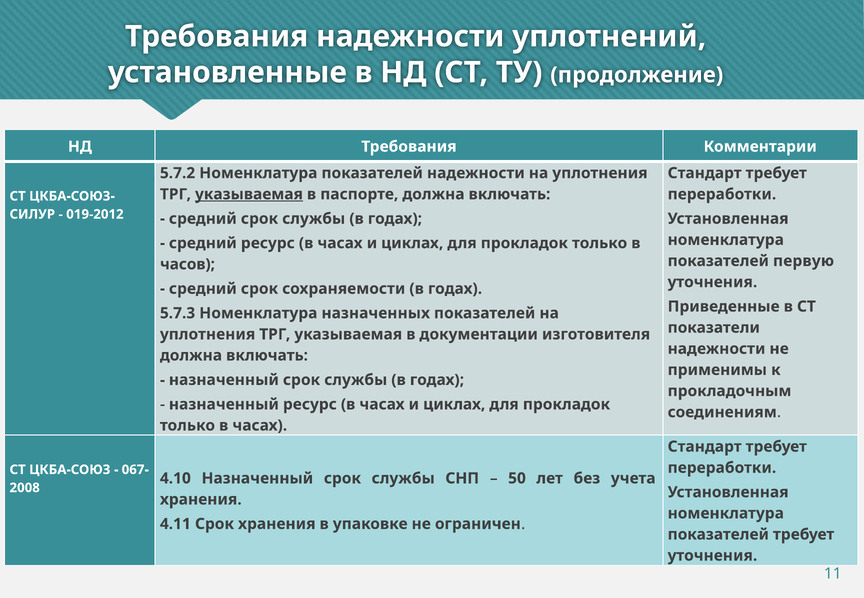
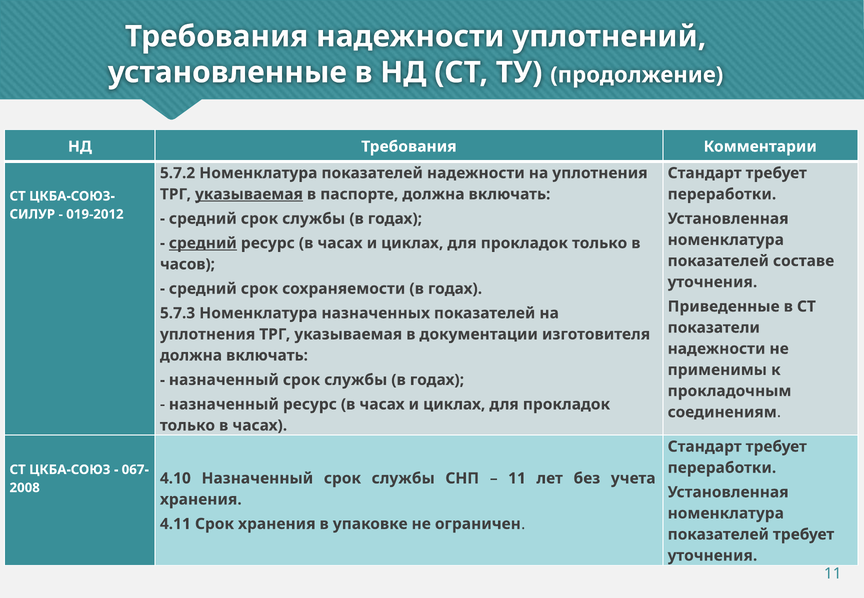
средний at (203, 243) underline: none -> present
первую: первую -> составе
50 at (517, 478): 50 -> 11
